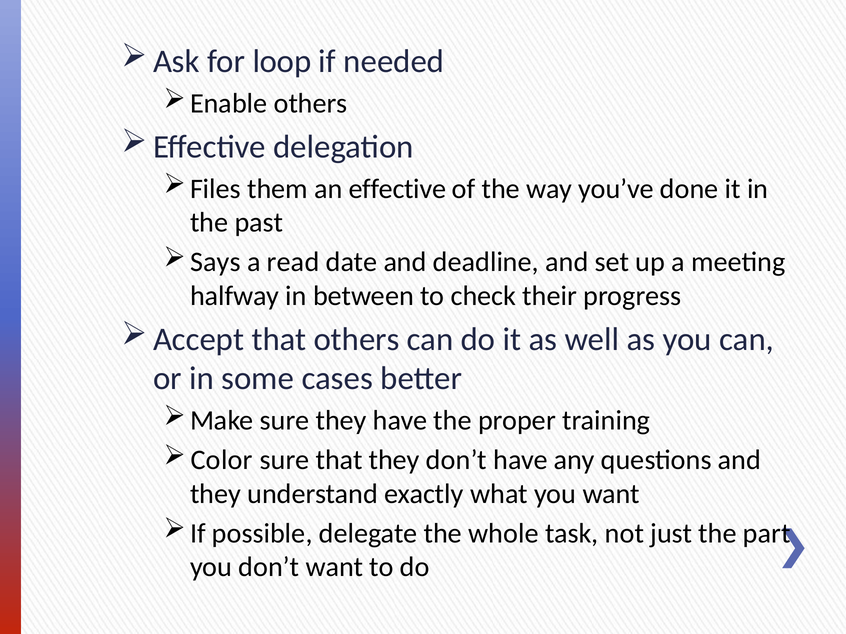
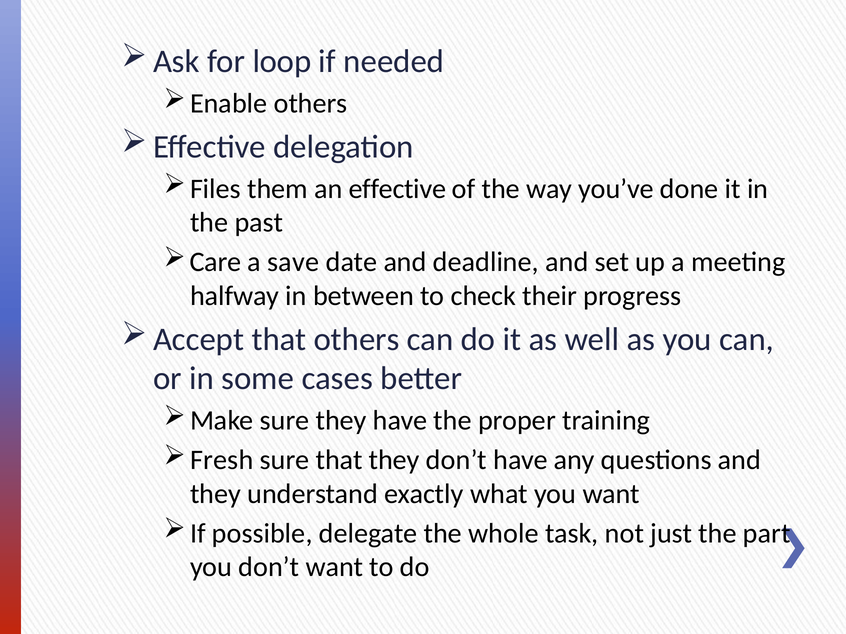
Says: Says -> Care
read: read -> save
Color: Color -> Fresh
